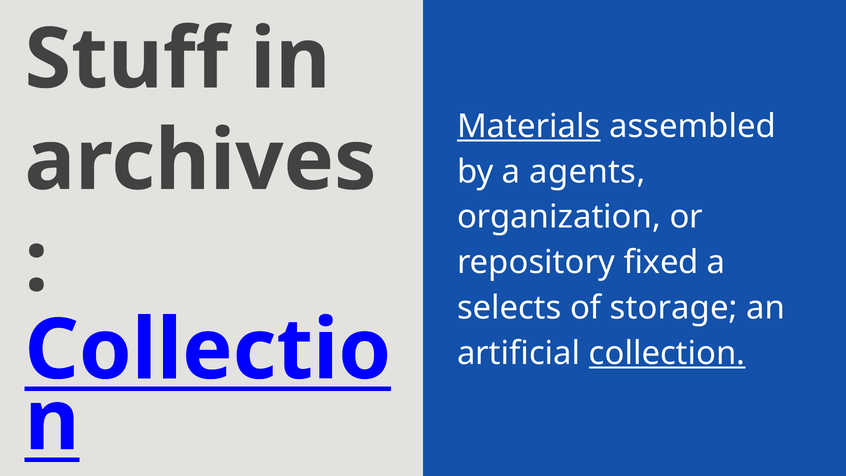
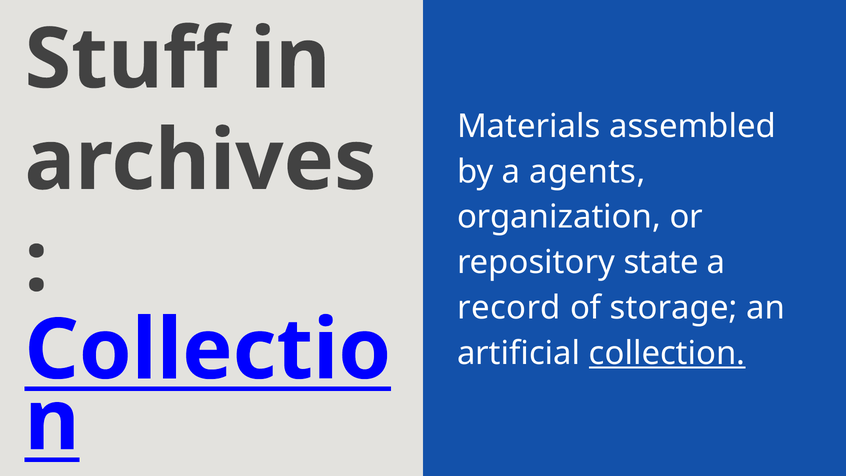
Materials underline: present -> none
fixed: fixed -> state
selects: selects -> record
